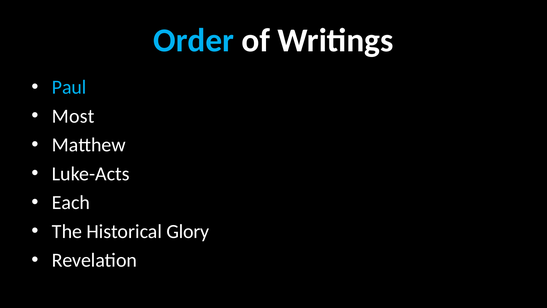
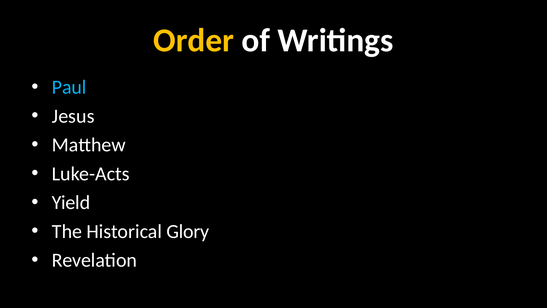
Order colour: light blue -> yellow
Most: Most -> Jesus
Each: Each -> Yield
